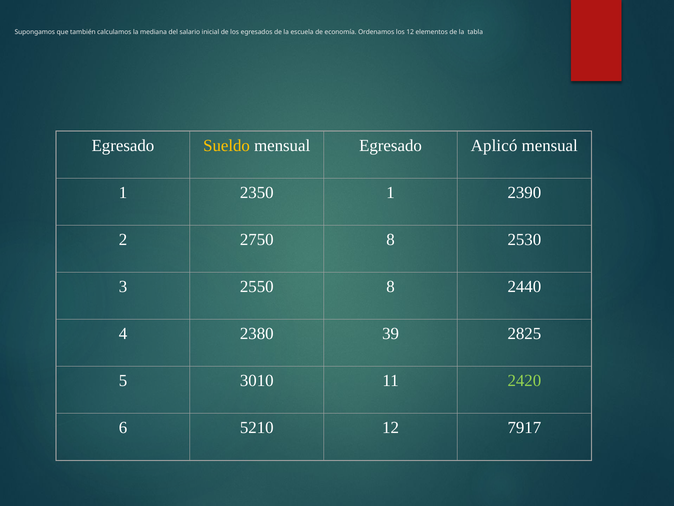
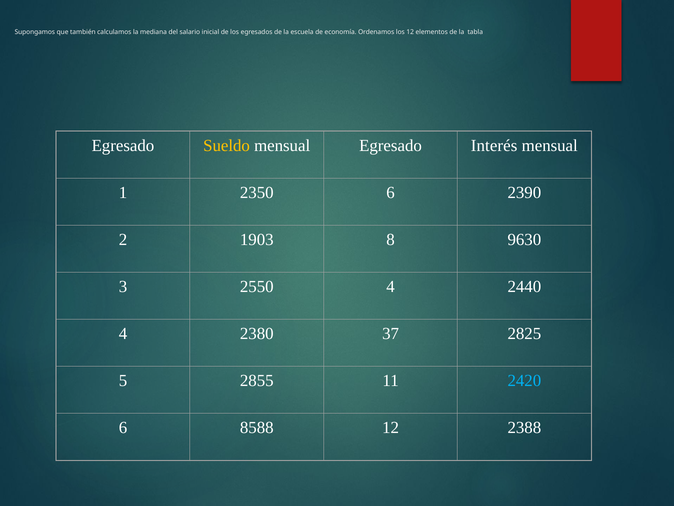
Aplicó: Aplicó -> Interés
2350 1: 1 -> 6
2750: 2750 -> 1903
2530: 2530 -> 9630
2550 8: 8 -> 4
39: 39 -> 37
3010: 3010 -> 2855
2420 colour: light green -> light blue
5210: 5210 -> 8588
7917: 7917 -> 2388
